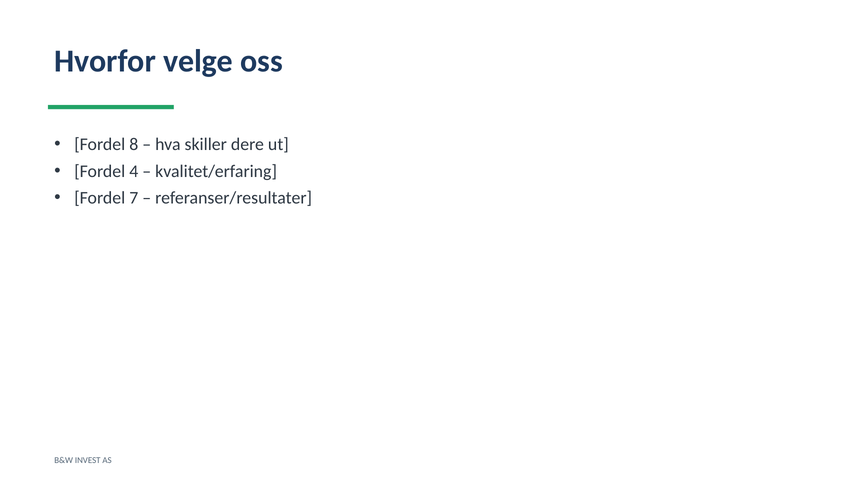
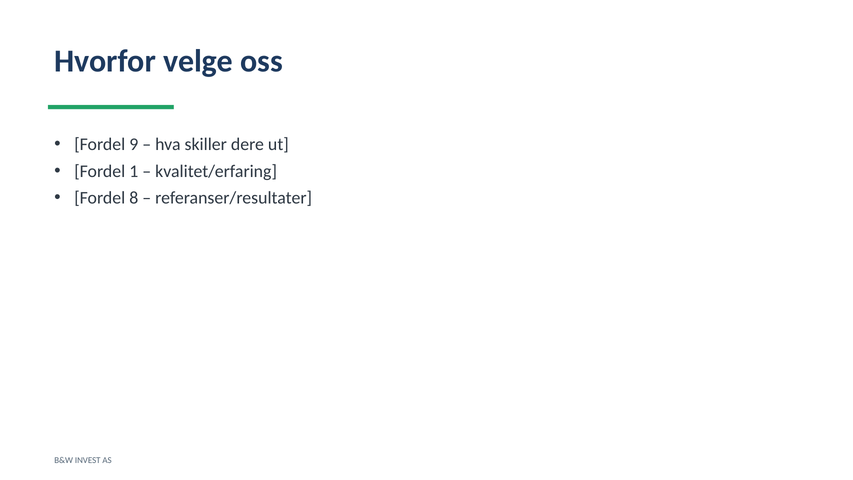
8: 8 -> 9
4: 4 -> 1
7: 7 -> 8
